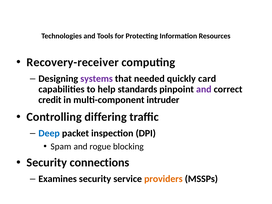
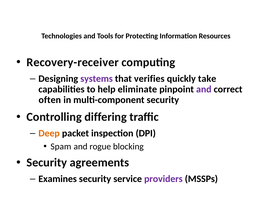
needed: needed -> verifies
card: card -> take
standards: standards -> eliminate
credit: credit -> often
multi-component intruder: intruder -> security
Deep colour: blue -> orange
connections: connections -> agreements
providers colour: orange -> purple
